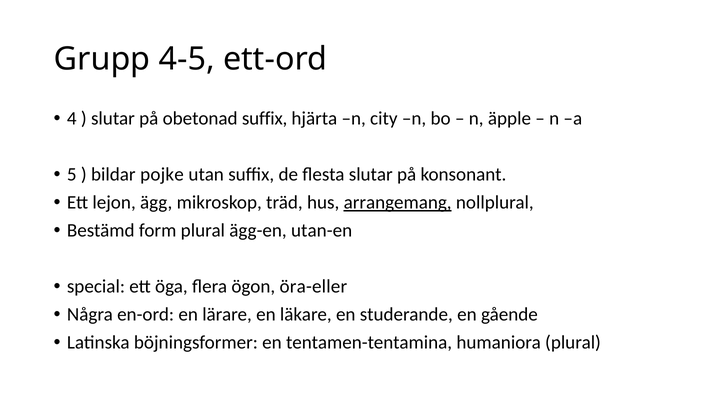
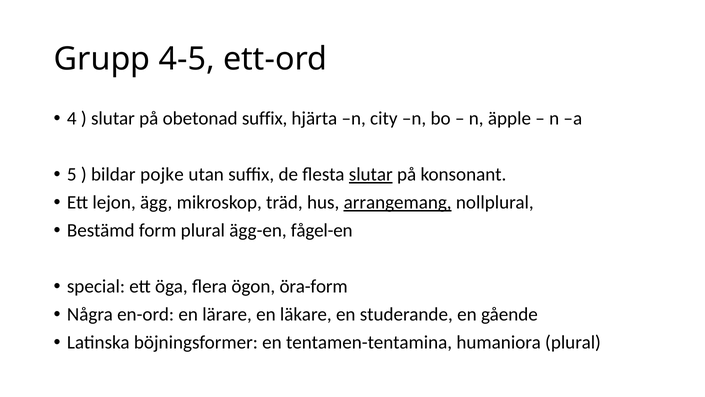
slutar at (371, 174) underline: none -> present
utan-en: utan-en -> fågel-en
öra-eller: öra-eller -> öra-form
